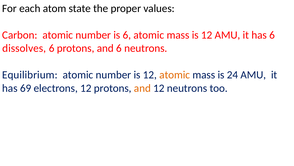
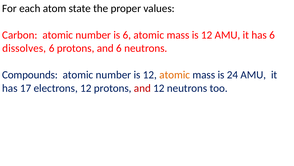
Equilibrium: Equilibrium -> Compounds
69: 69 -> 17
and at (142, 88) colour: orange -> red
